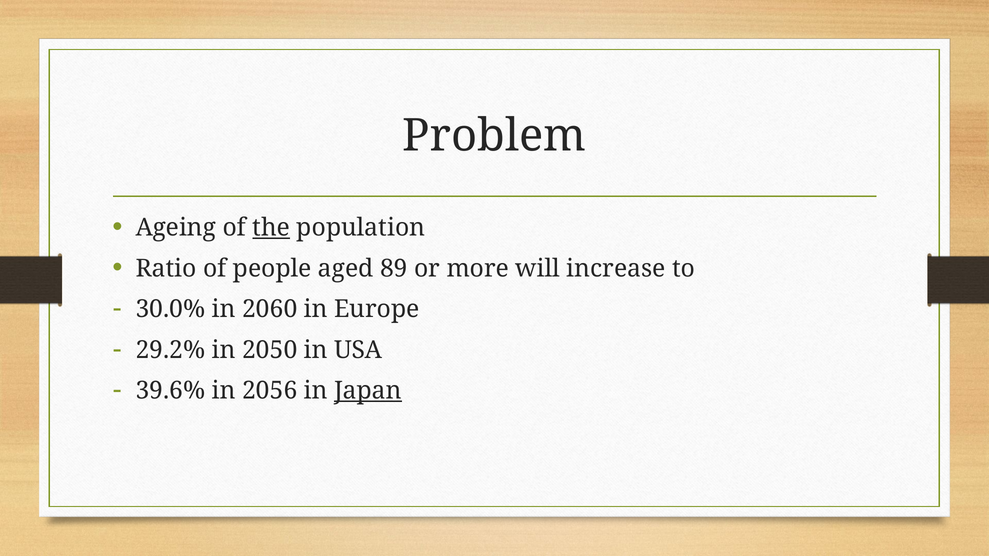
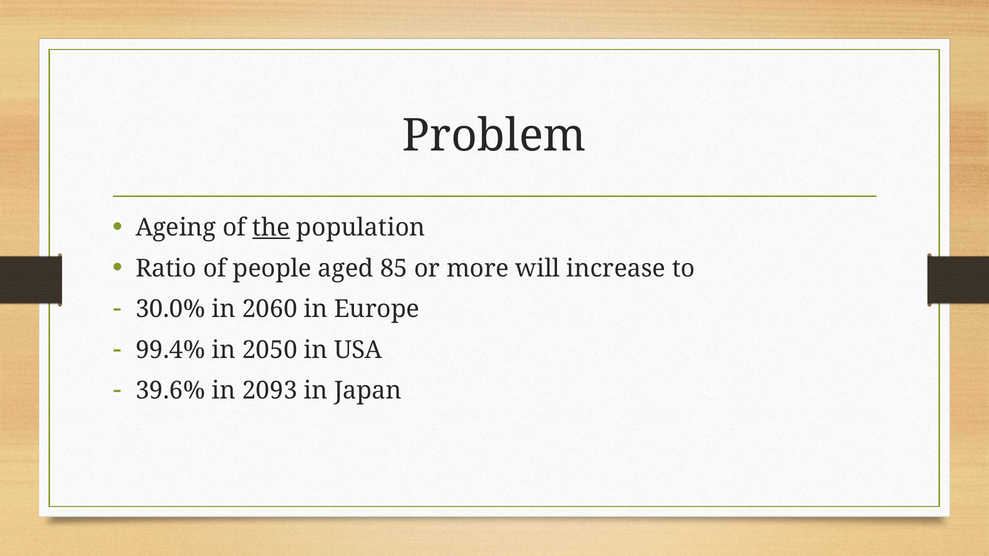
89: 89 -> 85
29.2%: 29.2% -> 99.4%
2056: 2056 -> 2093
Japan underline: present -> none
